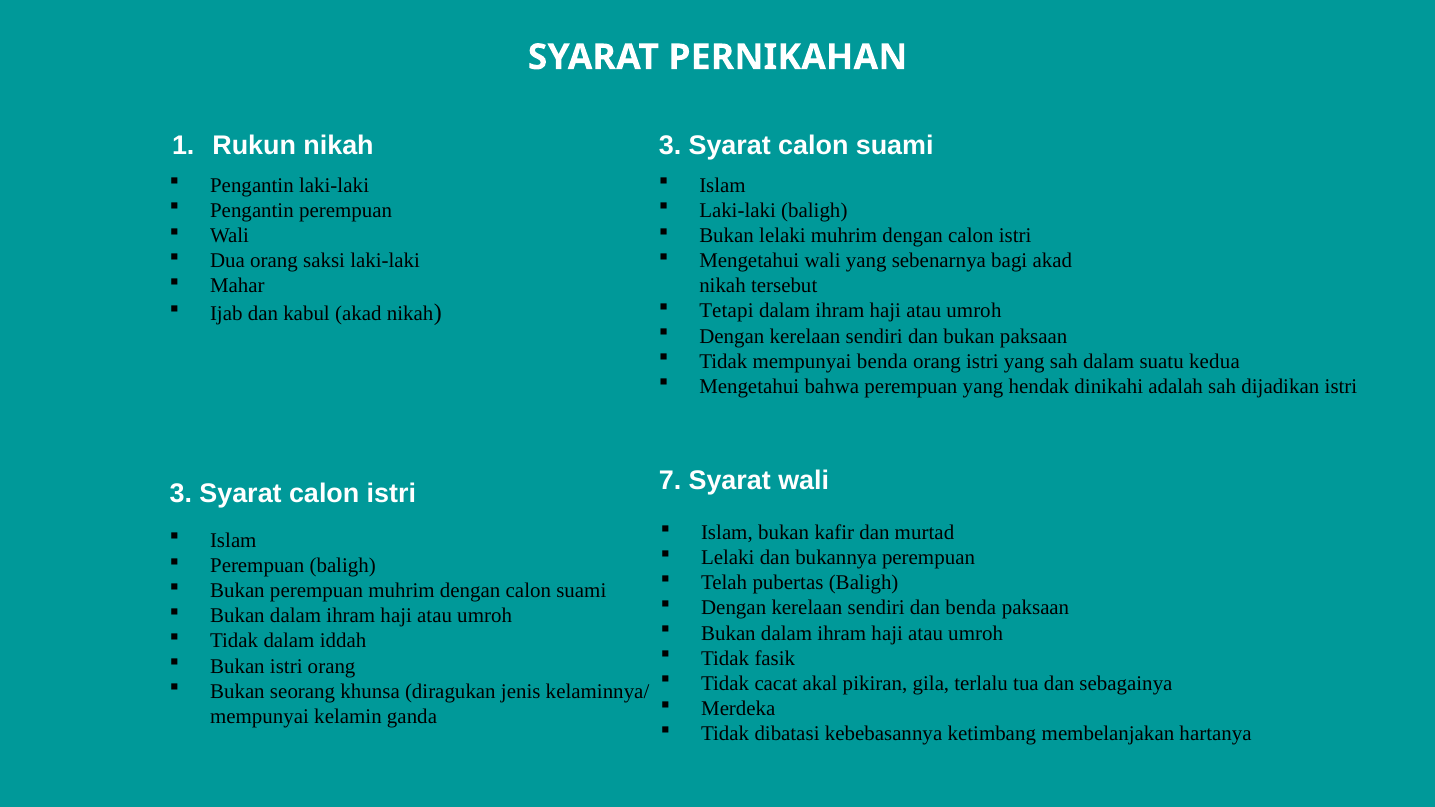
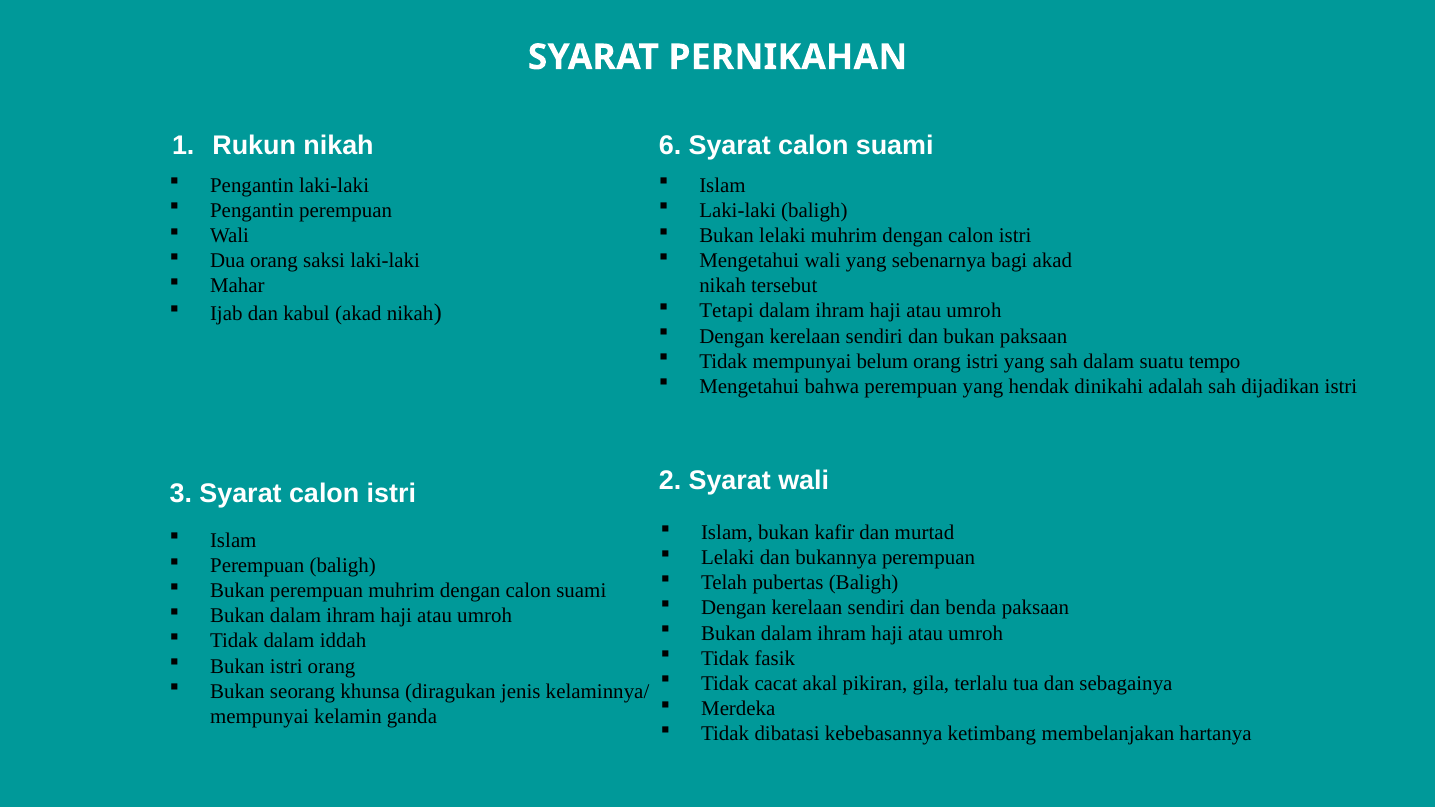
nikah 3: 3 -> 6
mempunyai benda: benda -> belum
kedua: kedua -> tempo
7: 7 -> 2
